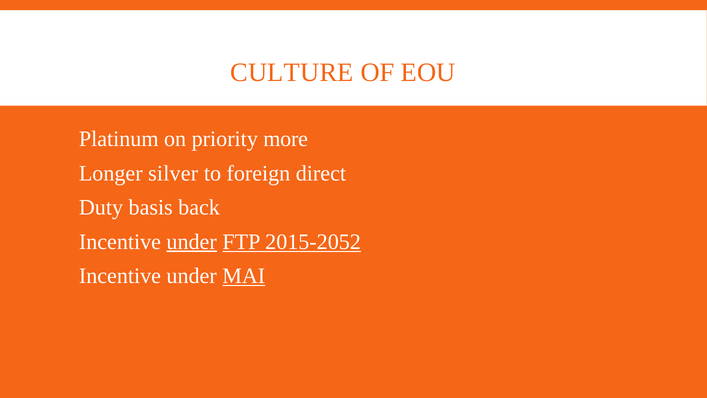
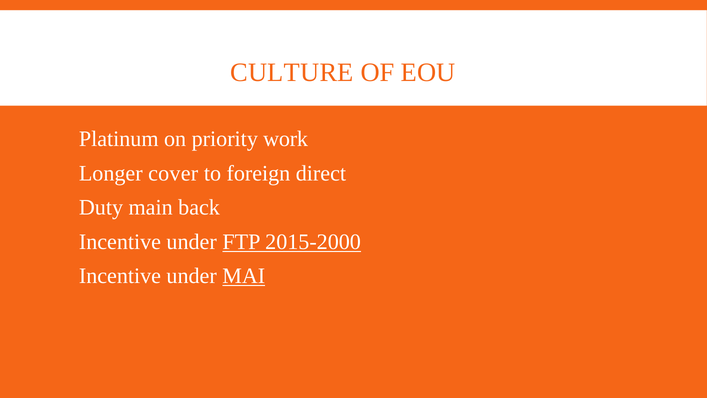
more: more -> work
silver: silver -> cover
basis: basis -> main
under at (192, 242) underline: present -> none
2015-2052: 2015-2052 -> 2015-2000
